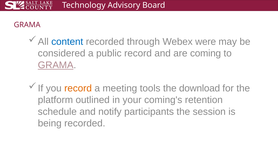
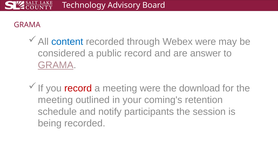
coming: coming -> answer
record at (78, 89) colour: orange -> red
meeting tools: tools -> were
platform at (55, 100): platform -> meeting
